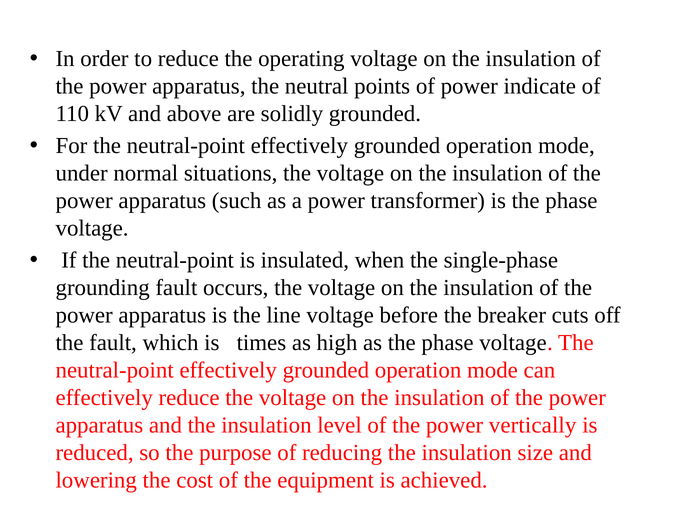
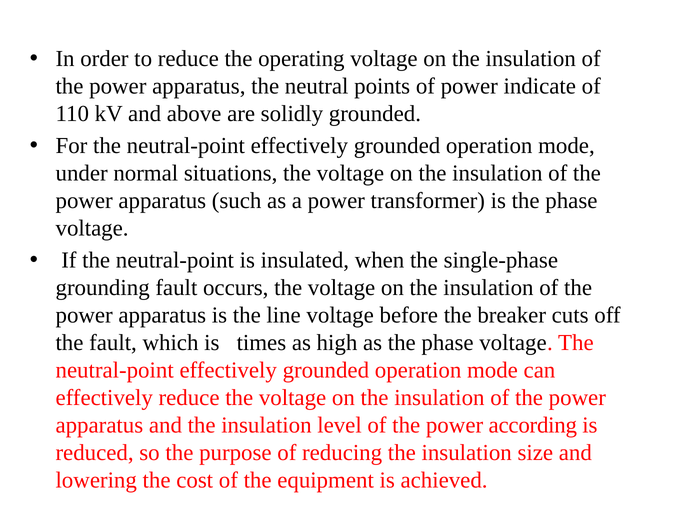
vertically: vertically -> according
